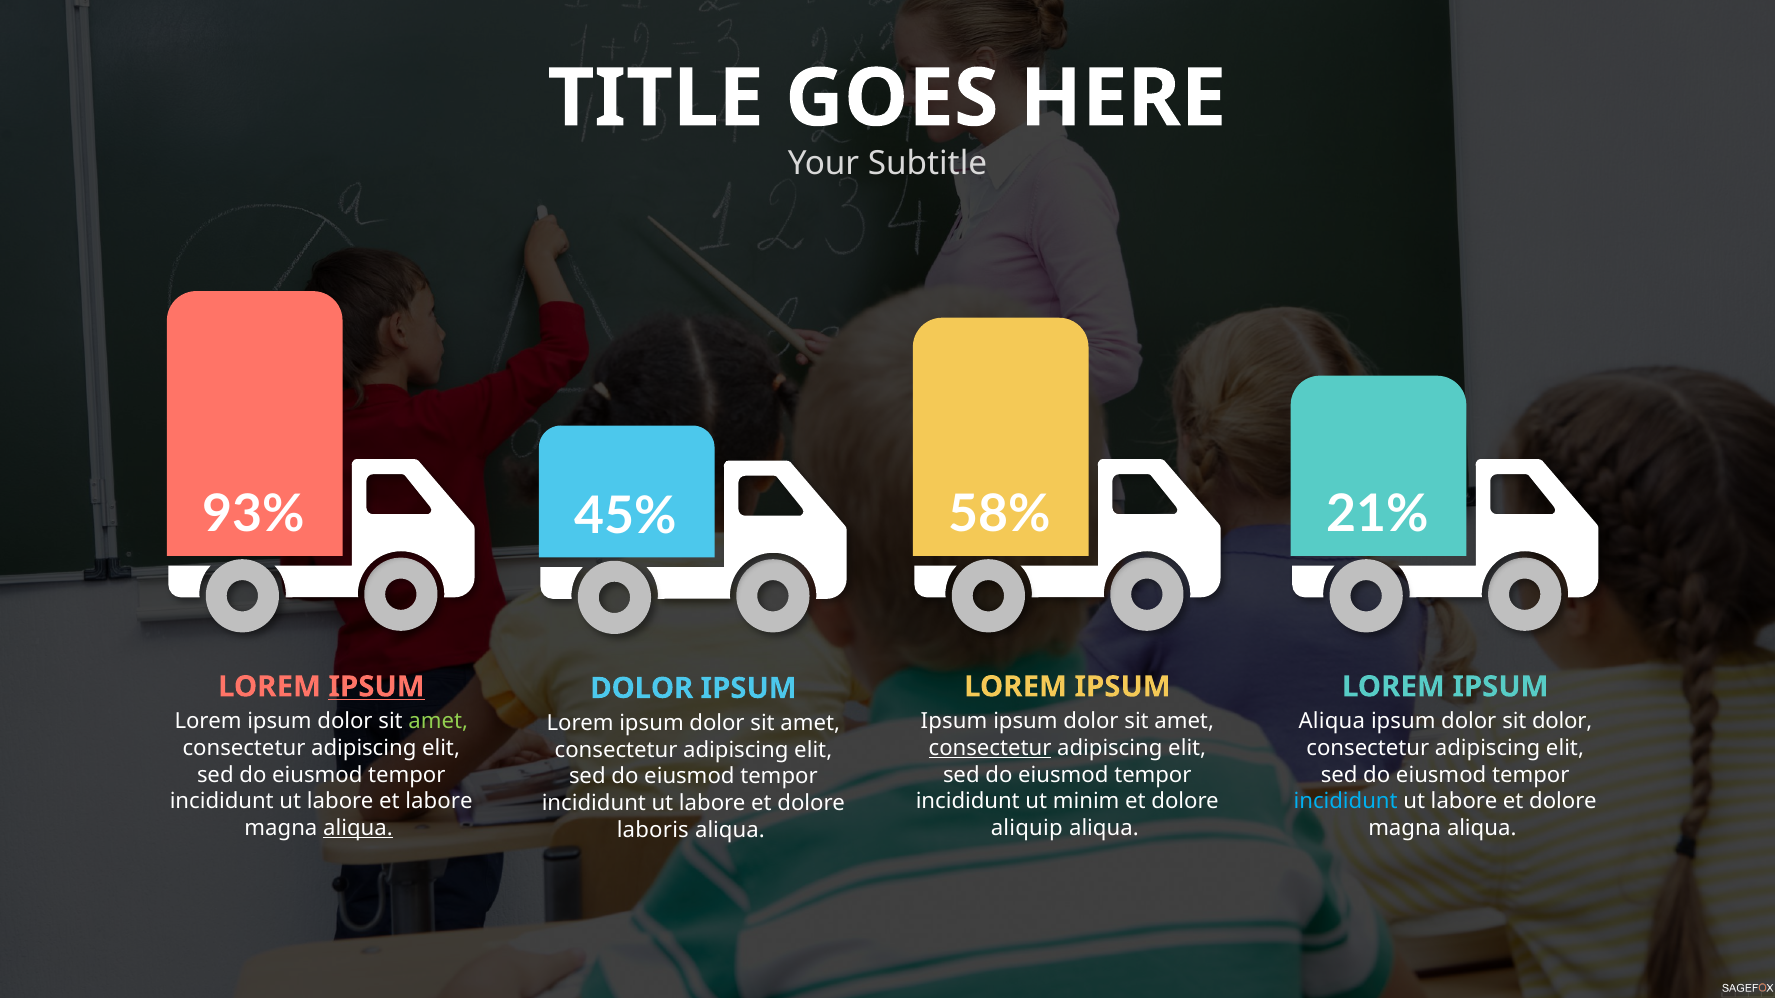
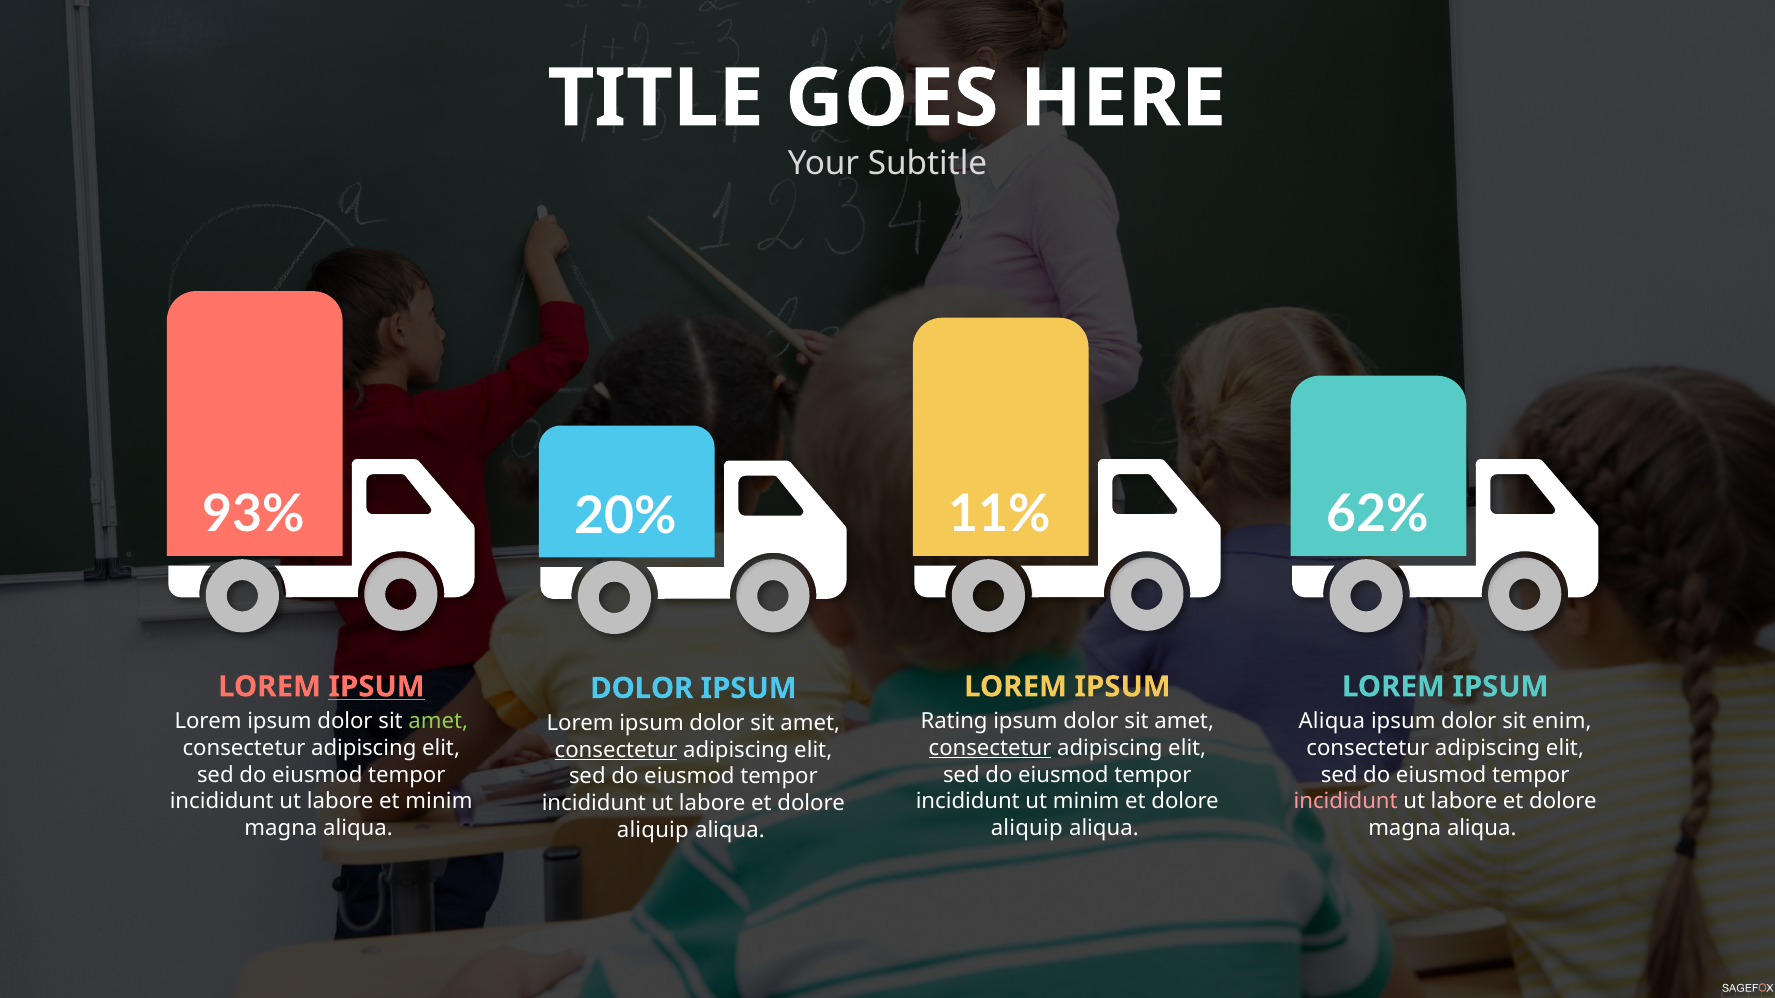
58%: 58% -> 11%
21%: 21% -> 62%
45%: 45% -> 20%
Ipsum at (954, 722): Ipsum -> Rating
sit dolor: dolor -> enim
consectetur at (616, 750) underline: none -> present
et labore: labore -> minim
incididunt at (1346, 802) colour: light blue -> pink
aliqua at (358, 828) underline: present -> none
laboris at (653, 830): laboris -> aliquip
